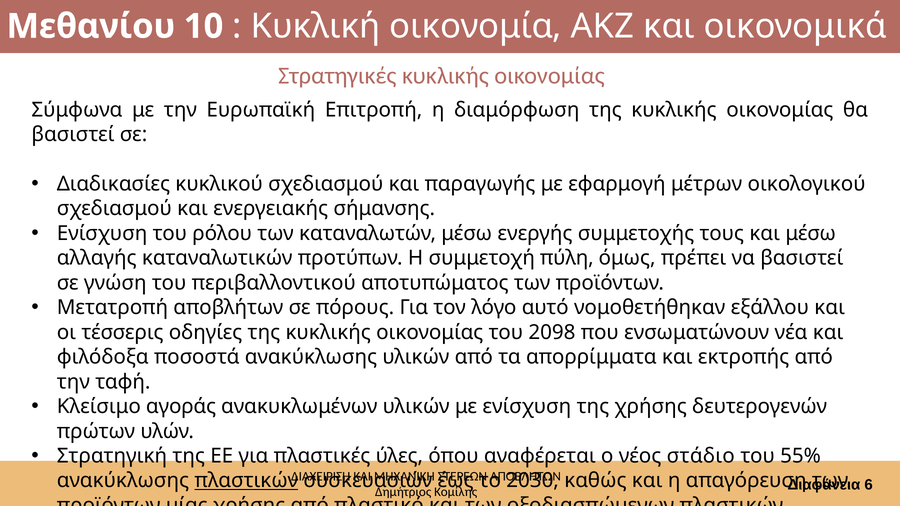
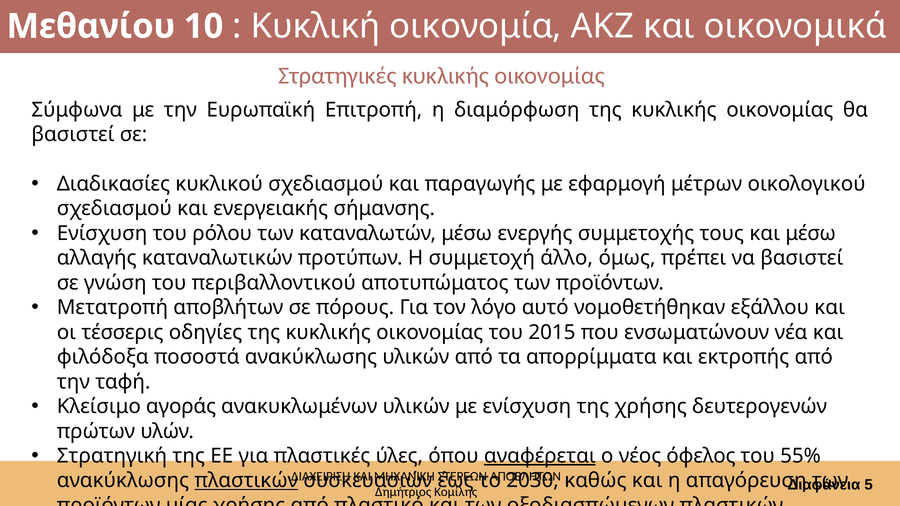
πύλη: πύλη -> άλλο
2098: 2098 -> 2015
αναφέρεται underline: none -> present
στάδιο: στάδιο -> όφελος
6: 6 -> 5
